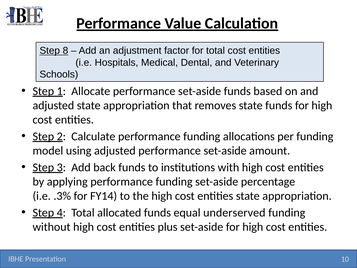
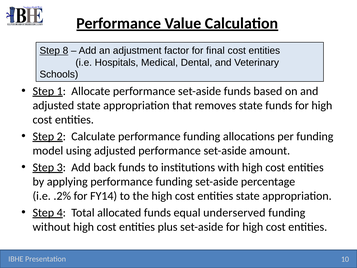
for total: total -> final
.3%: .3% -> .2%
